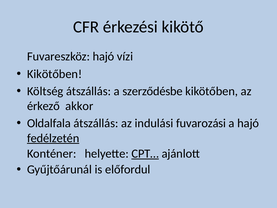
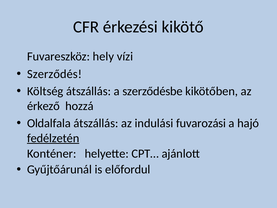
Fuvareszköz hajó: hajó -> hely
Kikötőben at (55, 74): Kikötőben -> Szerződés
akkor: akkor -> hozzá
CPT… underline: present -> none
